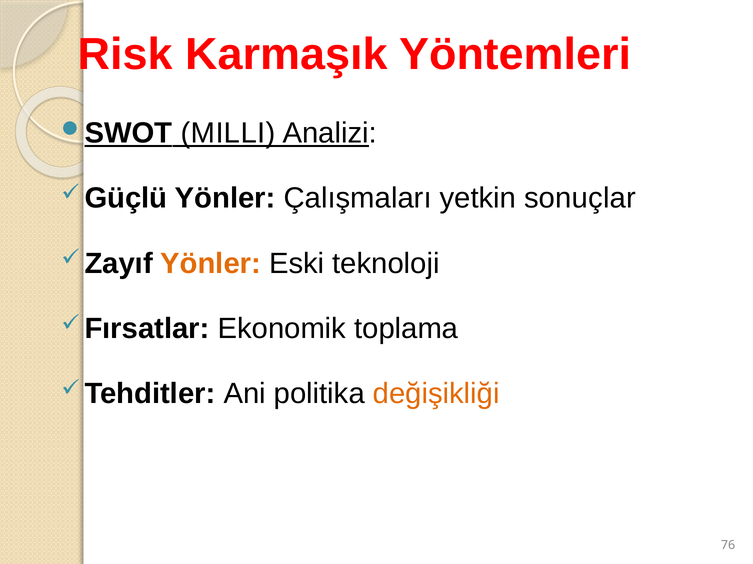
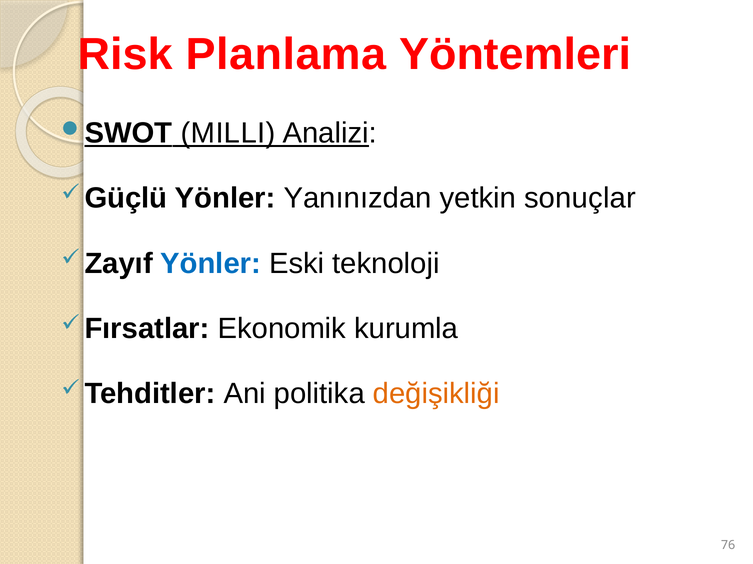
Karmaşık: Karmaşık -> Planlama
Çalışmaları: Çalışmaları -> Yanınızdan
Yönler at (211, 264) colour: orange -> blue
toplama: toplama -> kurumla
